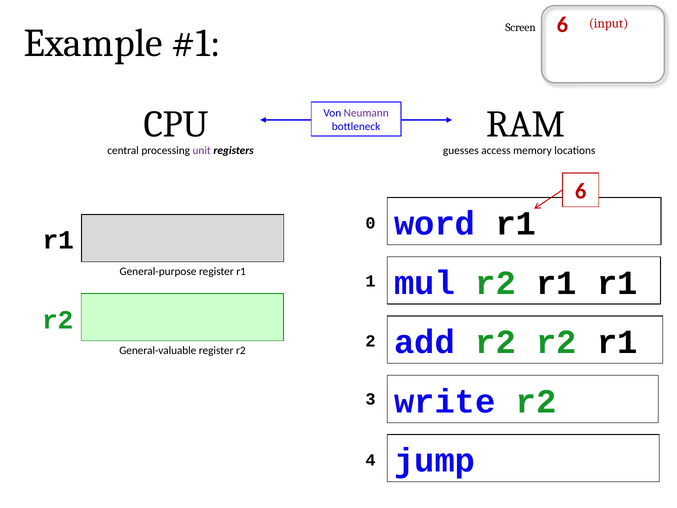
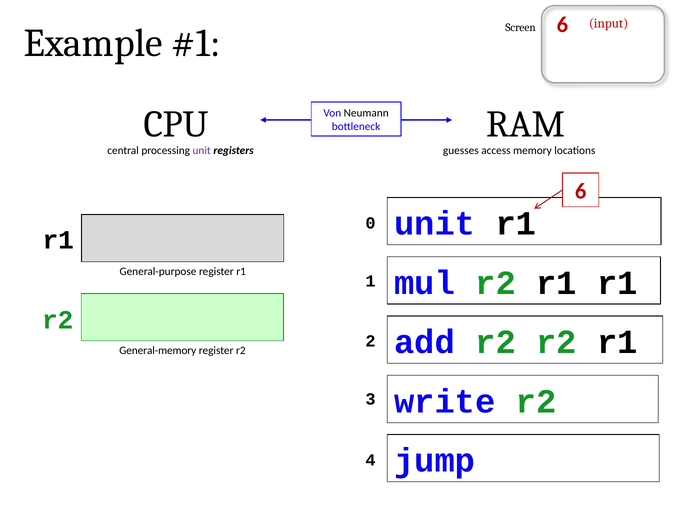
Neumann colour: purple -> black
word at (435, 223): word -> unit
General-valuable: General-valuable -> General-memory
